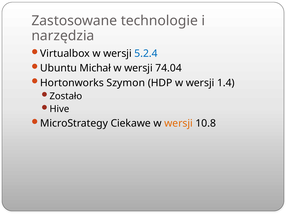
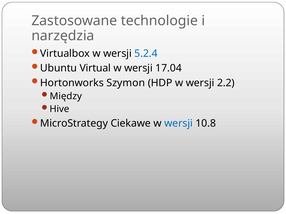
Michał: Michał -> Virtual
74.04: 74.04 -> 17.04
1.4: 1.4 -> 2.2
Zostało: Zostało -> Między
wersji at (179, 124) colour: orange -> blue
